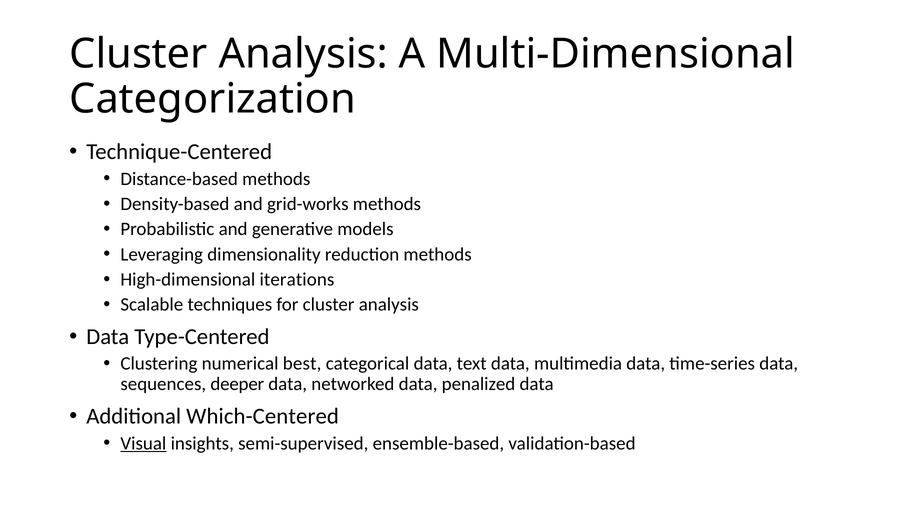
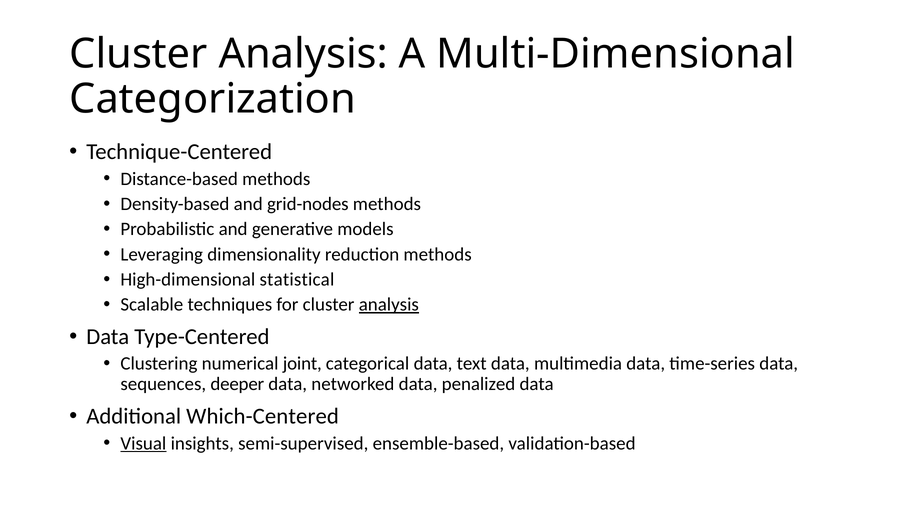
grid-works: grid-works -> grid-nodes
iterations: iterations -> statistical
analysis at (389, 305) underline: none -> present
best: best -> joint
